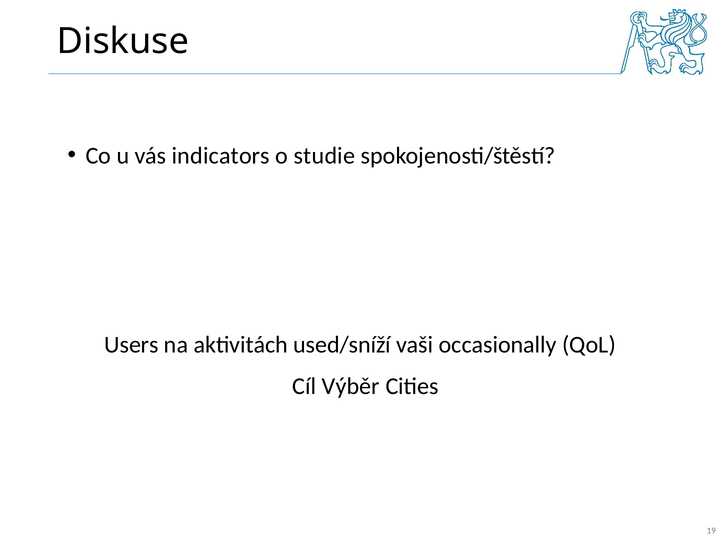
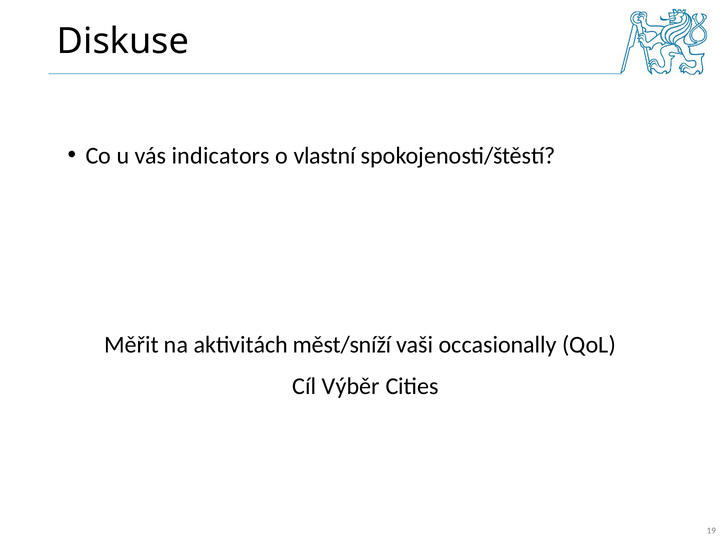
studie: studie -> vlastní
Users: Users -> Měřit
used/sníží: used/sníží -> měst/sníží
